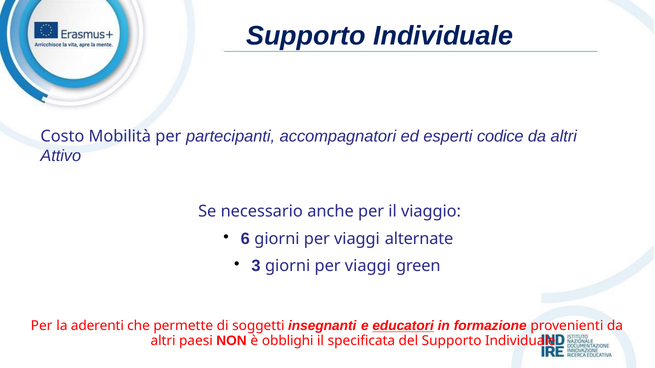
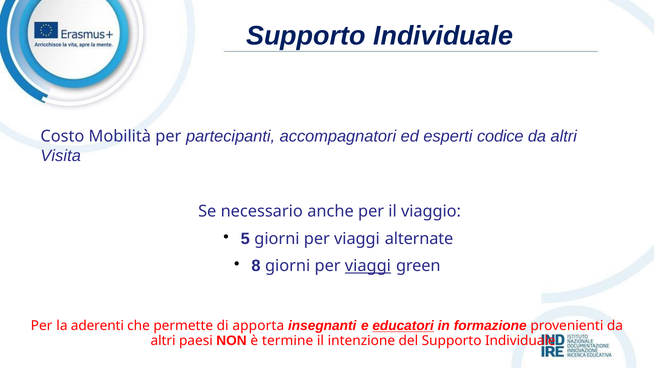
Attivo: Attivo -> Visita
6: 6 -> 5
3: 3 -> 8
viaggi at (368, 266) underline: none -> present
soggetti: soggetti -> apporta
obblighi: obblighi -> termine
specificata: specificata -> intenzione
